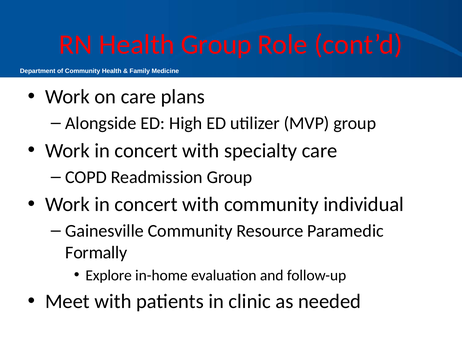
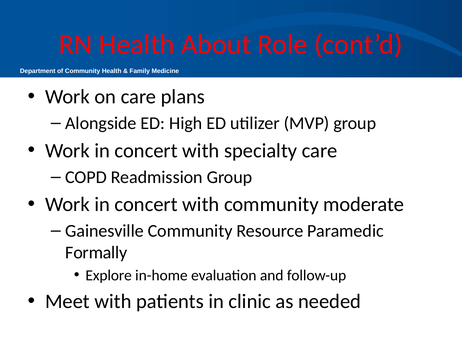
Health Group: Group -> About
individual: individual -> moderate
